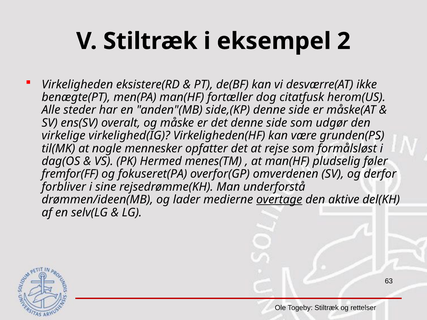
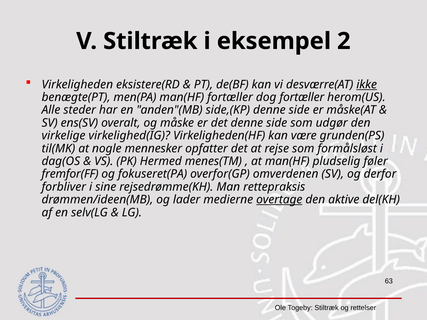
ikke underline: none -> present
dog citatfusk: citatfusk -> fortæller
underforstå: underforstå -> rettepraksis
